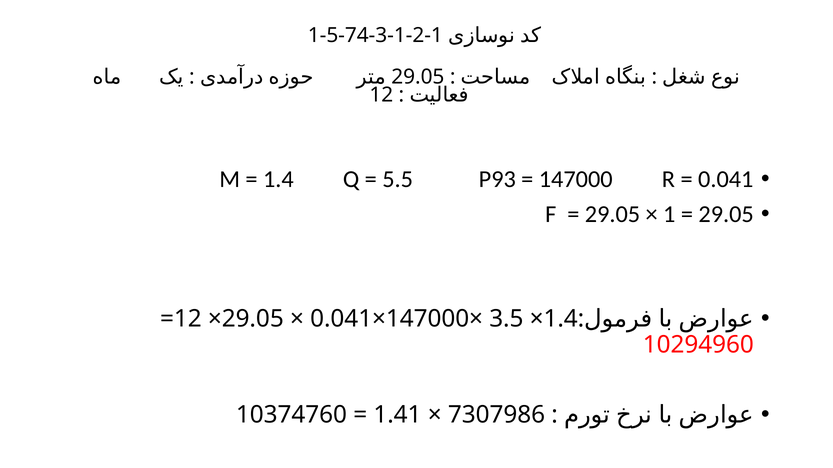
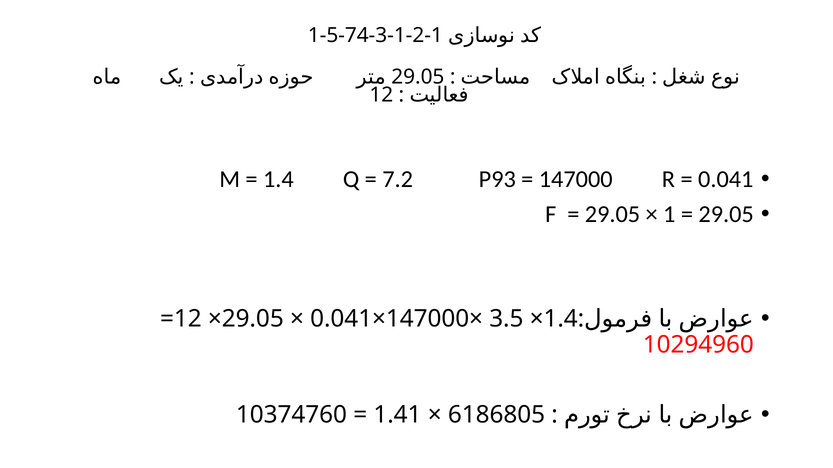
5.5: 5.5 -> 7.2
7307986: 7307986 -> 6186805
